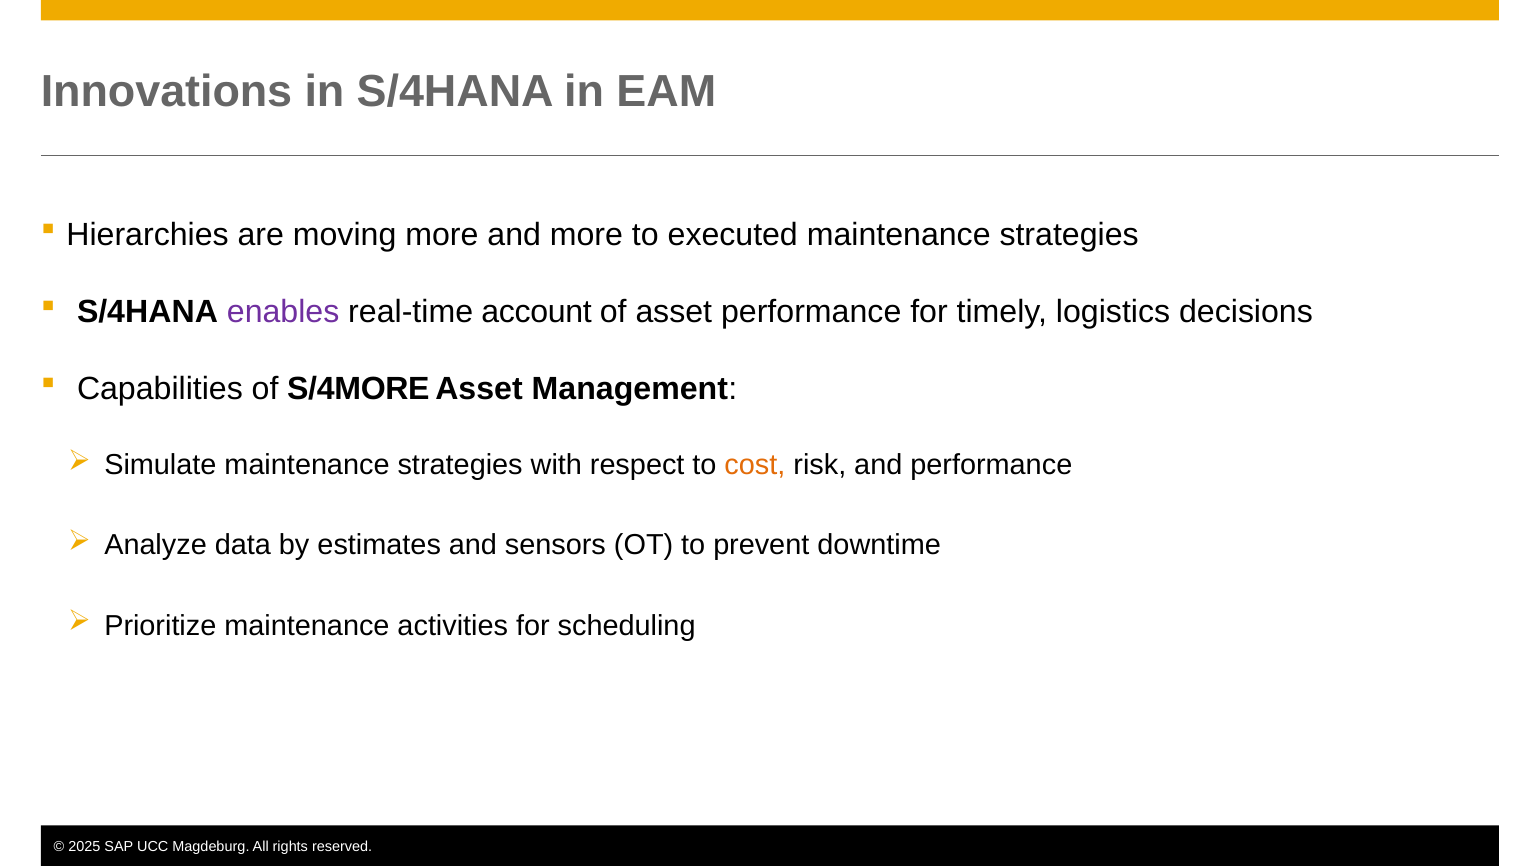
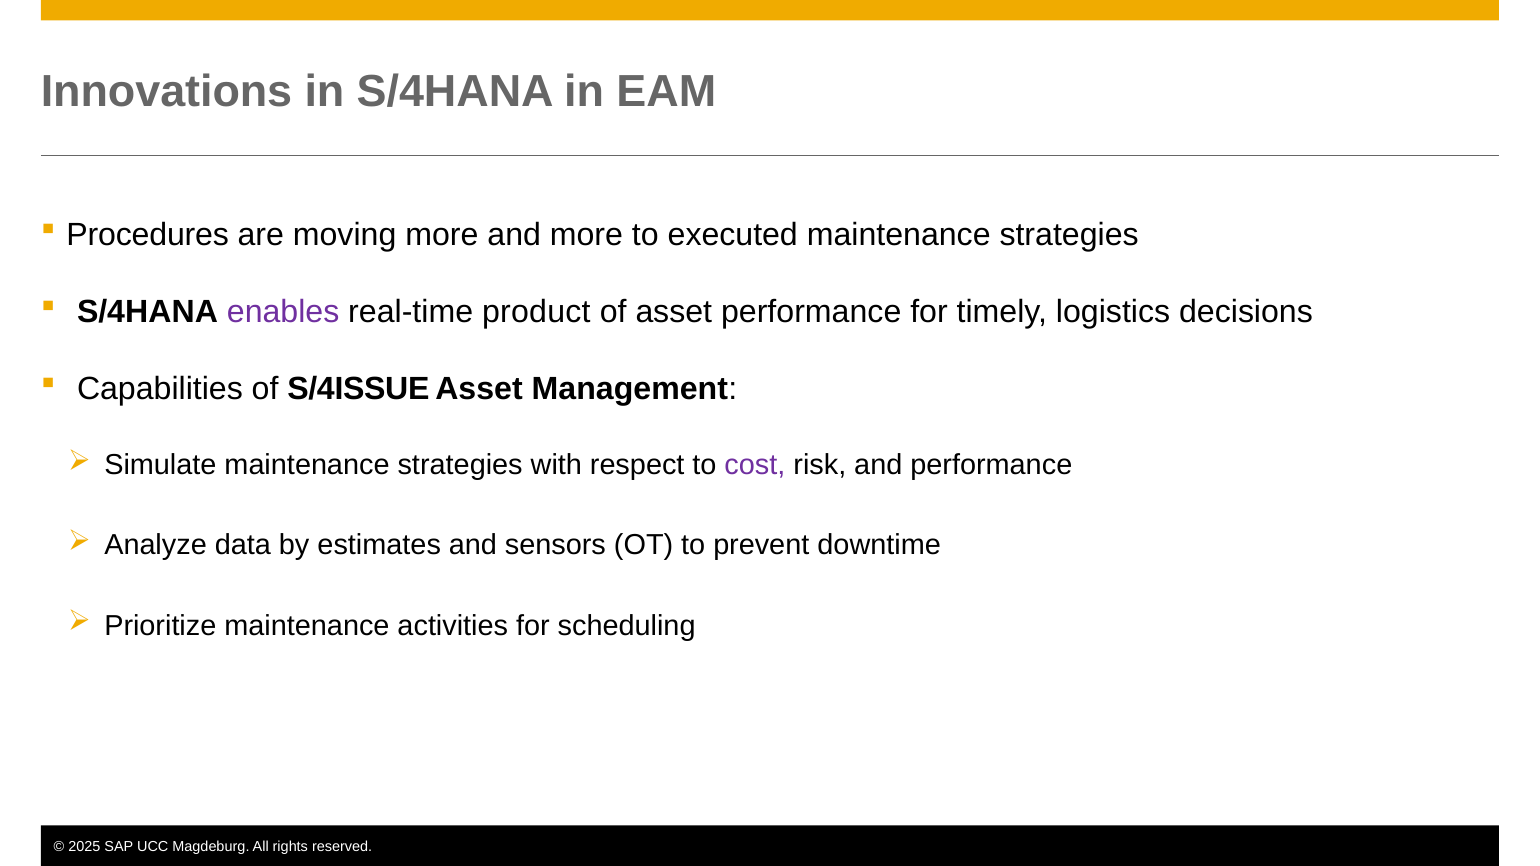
Hierarchies: Hierarchies -> Procedures
account: account -> product
S/4MORE: S/4MORE -> S/4ISSUE
cost colour: orange -> purple
